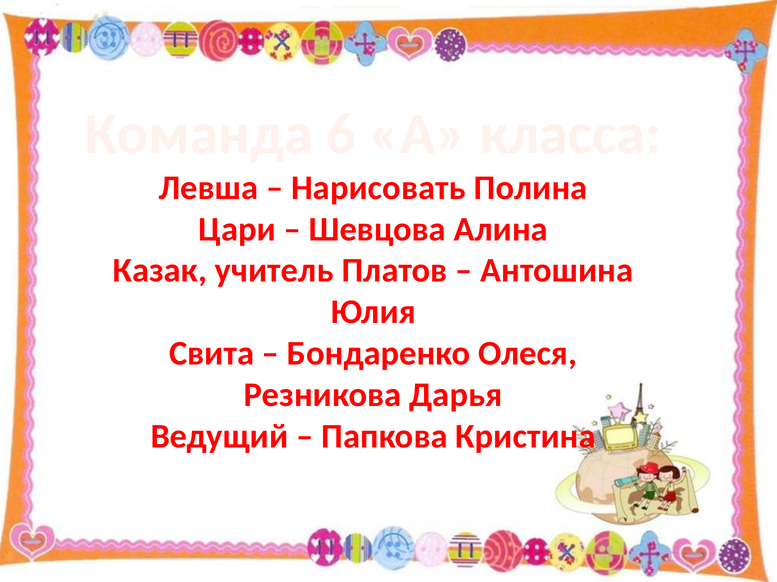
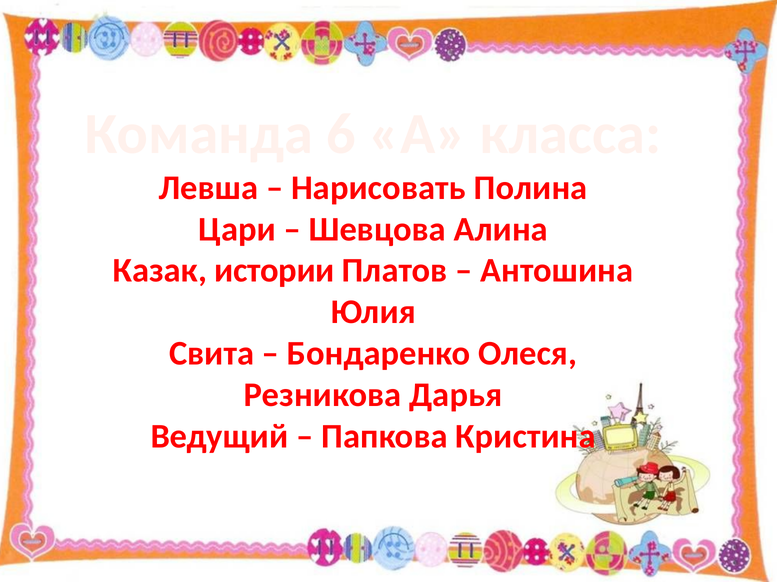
учитель: учитель -> истории
